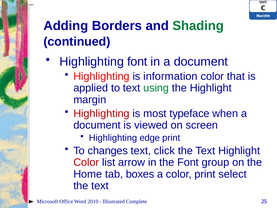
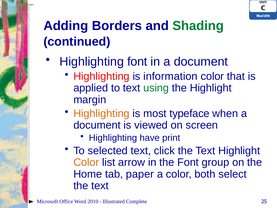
Highlighting at (101, 113) colour: red -> orange
edge: edge -> have
changes: changes -> selected
Color at (86, 162) colour: red -> orange
boxes: boxes -> paper
color print: print -> both
